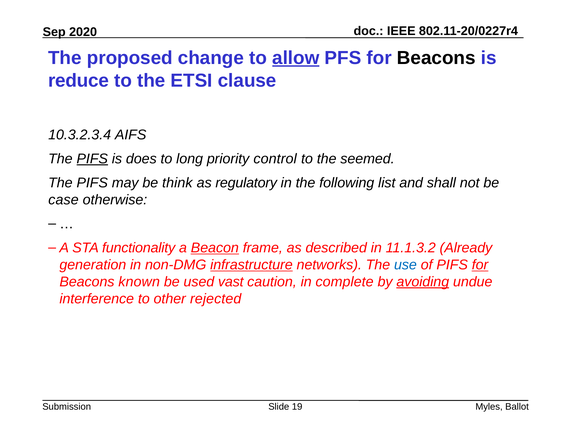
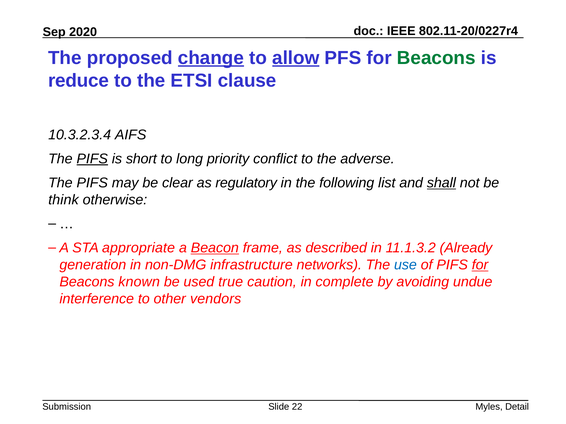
change underline: none -> present
Beacons at (436, 58) colour: black -> green
does: does -> short
control: control -> conflict
seemed: seemed -> adverse
think: think -> clear
shall underline: none -> present
case: case -> think
functionality: functionality -> appropriate
infrastructure underline: present -> none
vast: vast -> true
avoiding underline: present -> none
rejected: rejected -> vendors
19: 19 -> 22
Ballot: Ballot -> Detail
